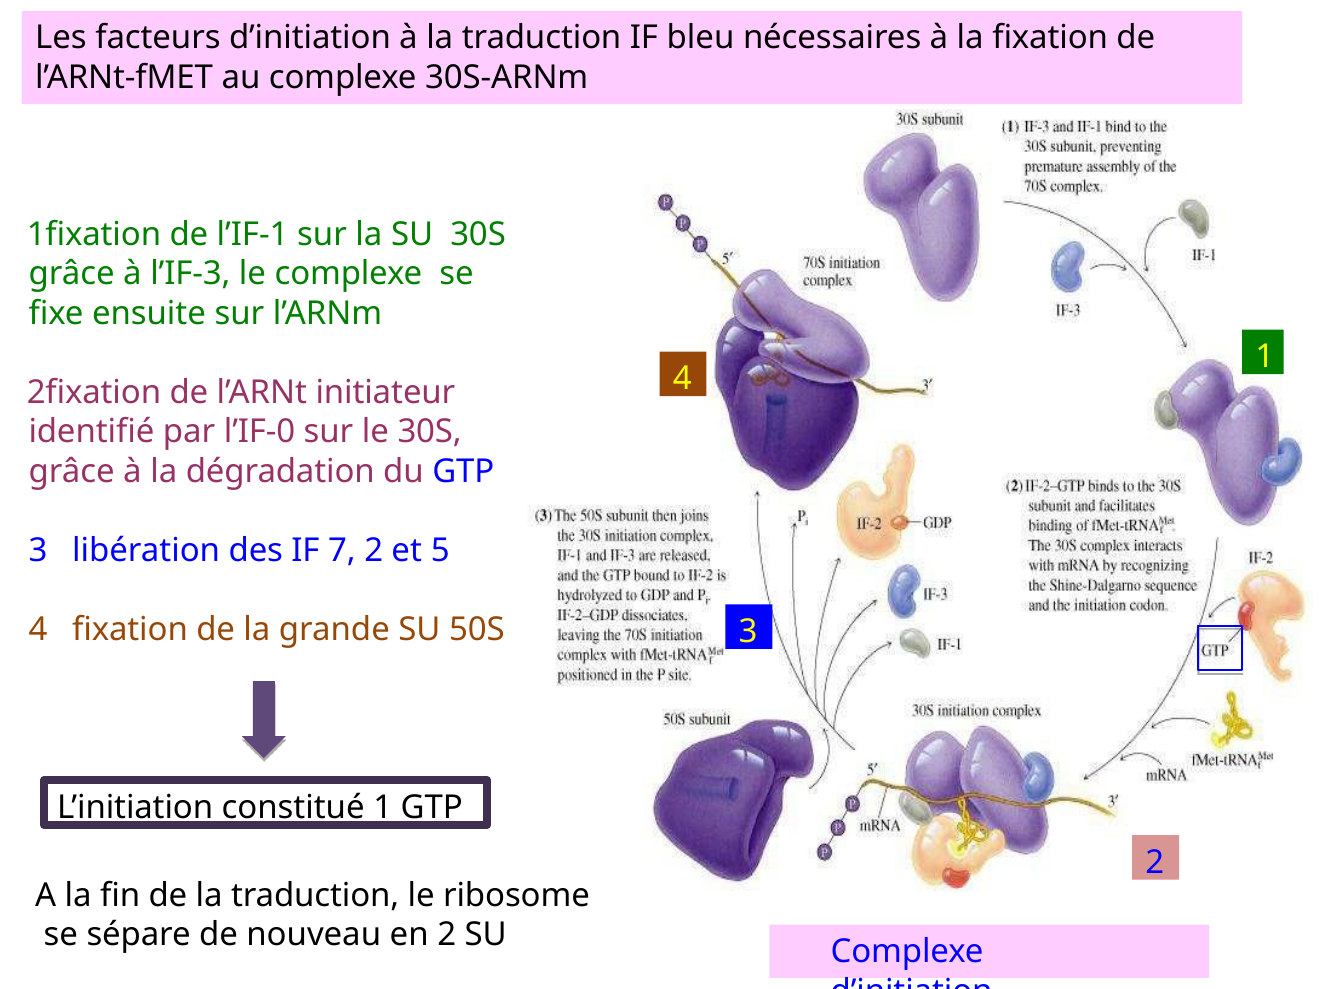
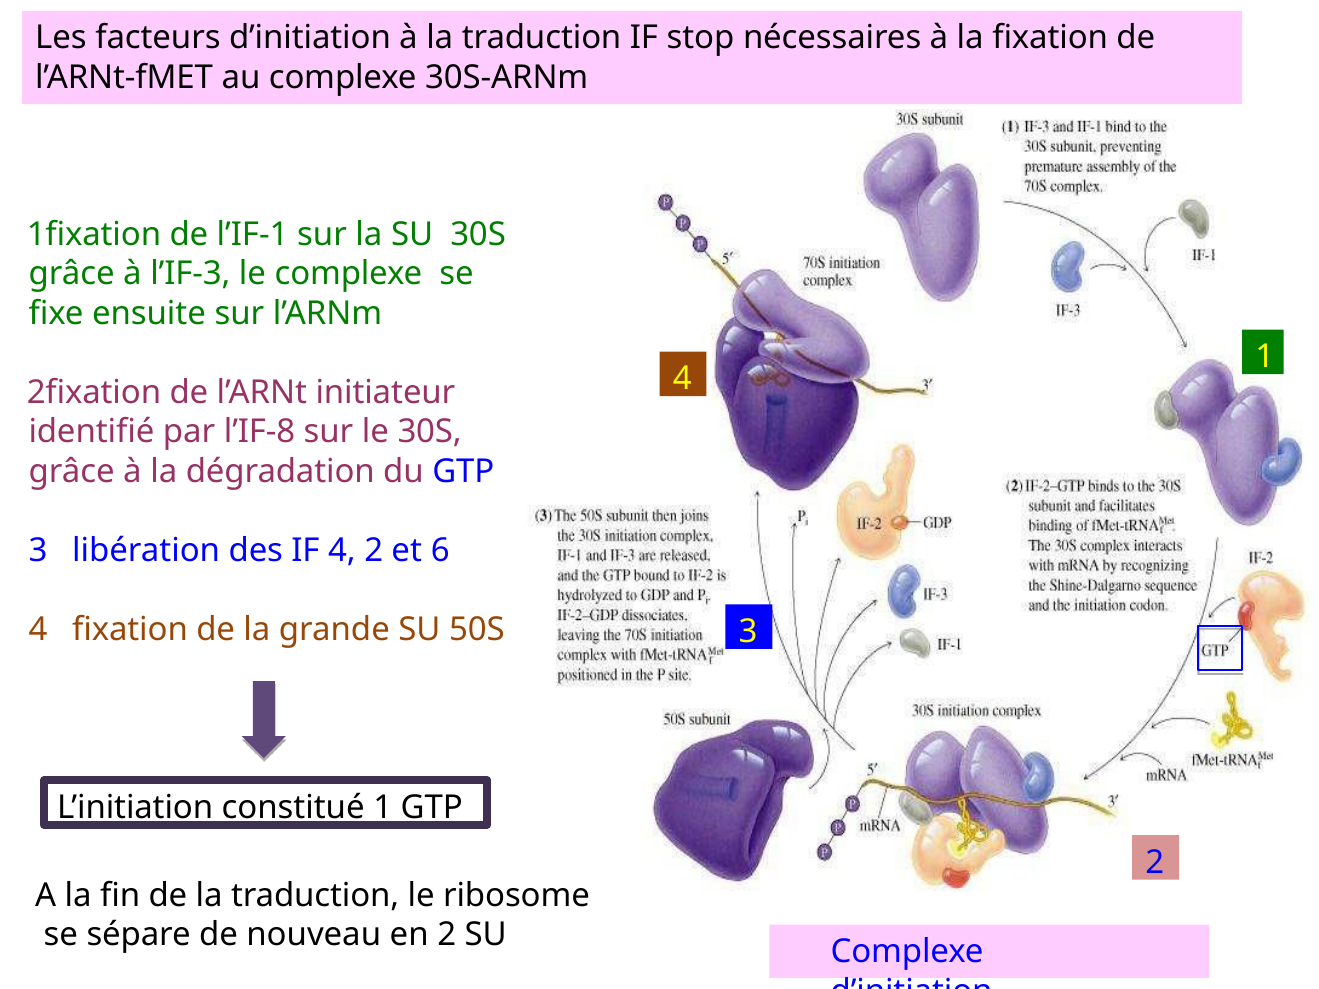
bleu: bleu -> stop
l’IF-0: l’IF-0 -> l’IF-8
IF 7: 7 -> 4
5: 5 -> 6
